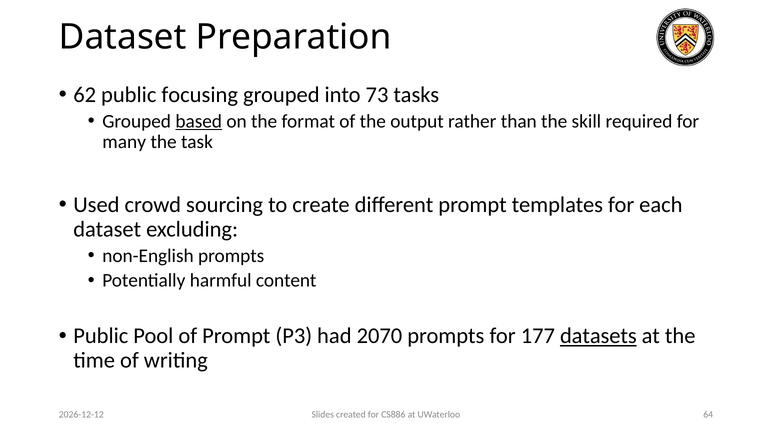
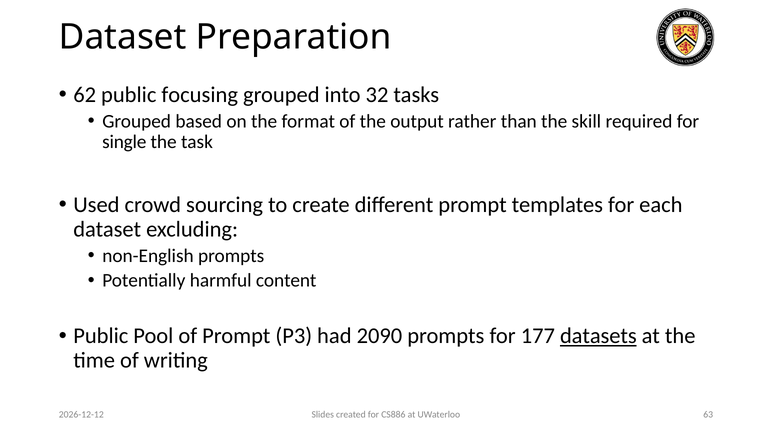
73: 73 -> 32
based underline: present -> none
many: many -> single
2070: 2070 -> 2090
64: 64 -> 63
